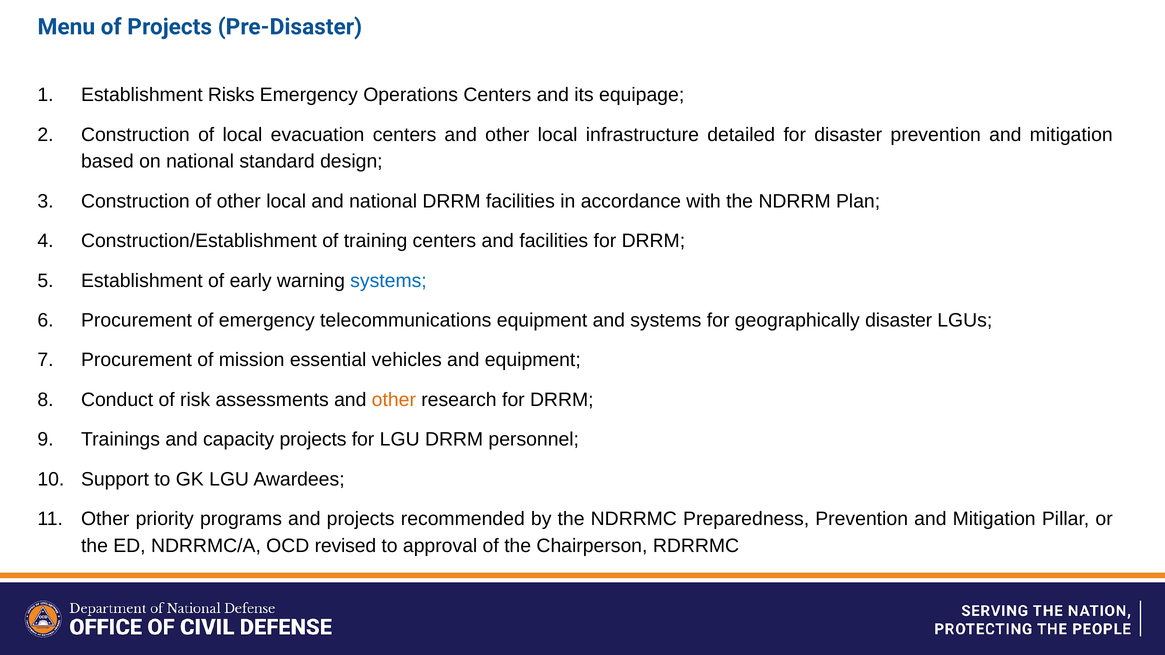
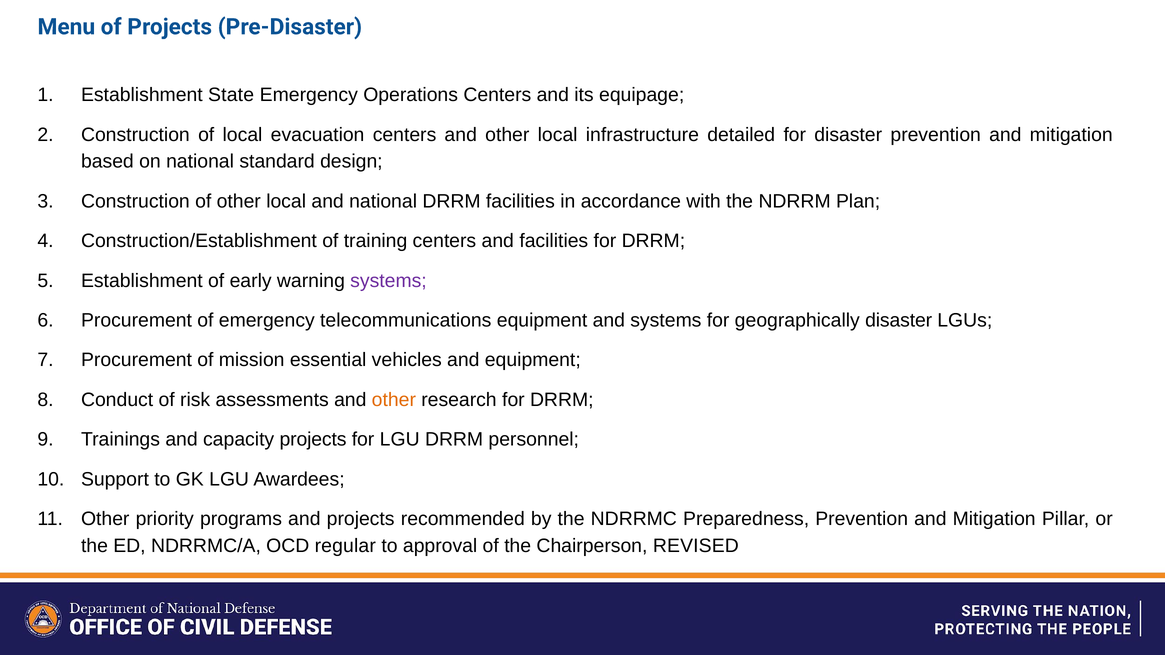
Risks: Risks -> State
systems at (388, 281) colour: blue -> purple
revised: revised -> regular
RDRRMC: RDRRMC -> REVISED
